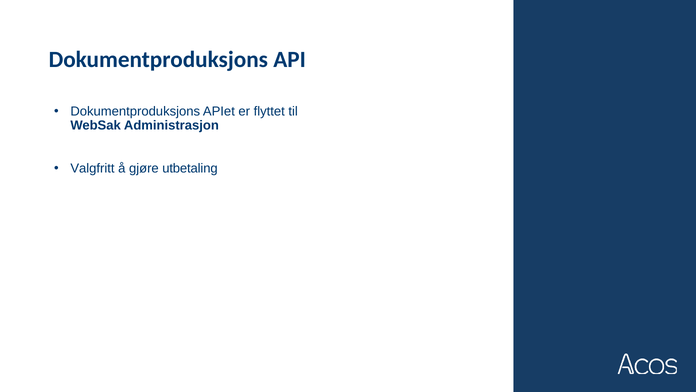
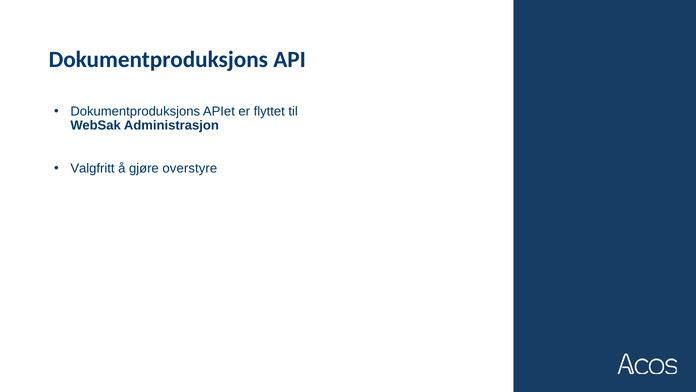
utbetaling: utbetaling -> overstyre
